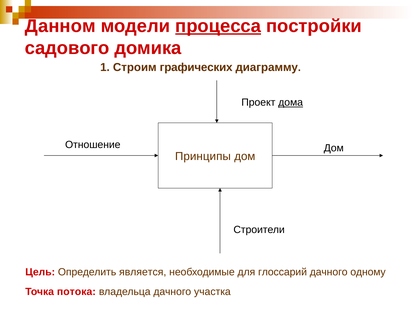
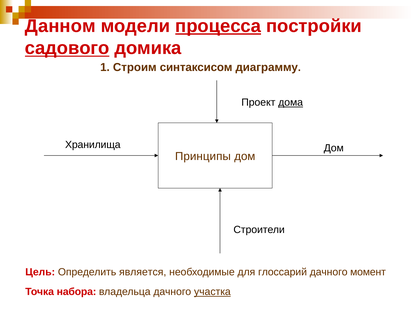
садового underline: none -> present
графических: графических -> синтаксисом
Отношение: Отношение -> Хранилища
одному: одному -> момент
потока: потока -> набора
участка underline: none -> present
